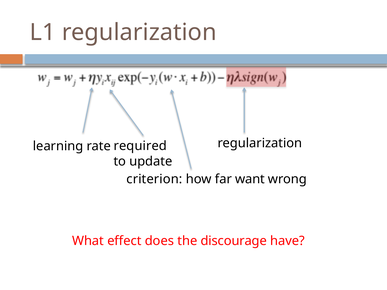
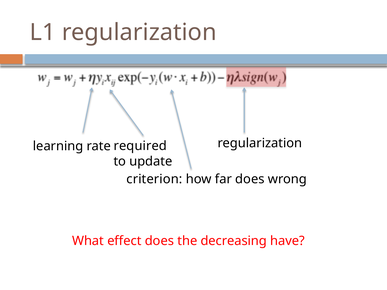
far want: want -> does
discourage: discourage -> decreasing
